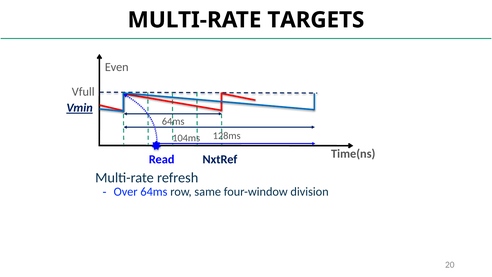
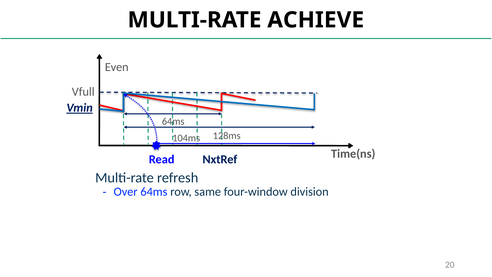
TARGETS: TARGETS -> ACHIEVE
